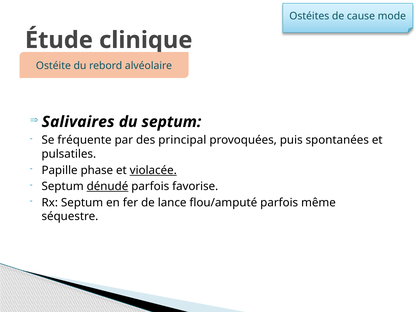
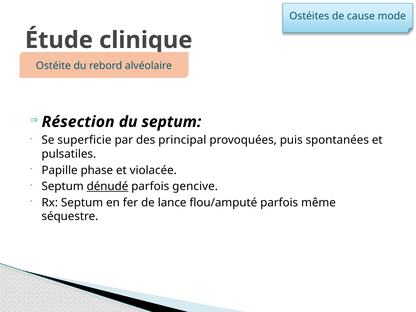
Salivaires: Salivaires -> Résection
fréquente: fréquente -> superficie
violacée underline: present -> none
favorise: favorise -> gencive
